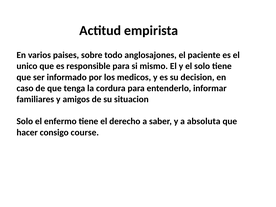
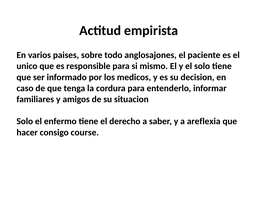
absoluta: absoluta -> areflexia
